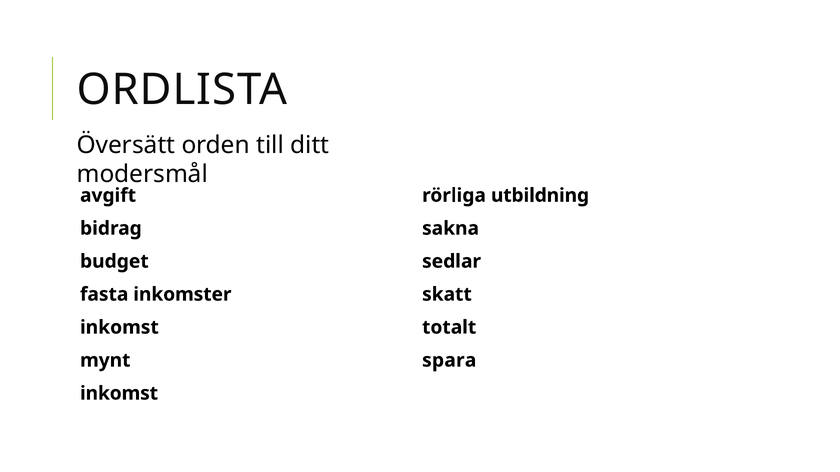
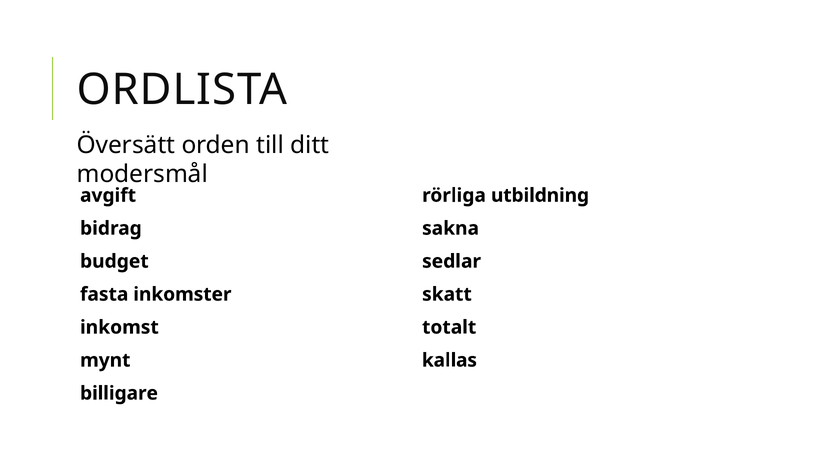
spara: spara -> kallas
inkomst at (119, 394): inkomst -> billigare
